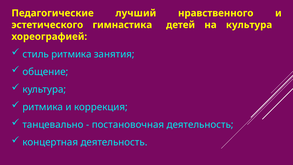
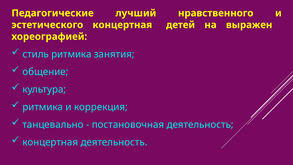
эстетического гимнастика: гимнастика -> концертная
на культура: культура -> выражен
